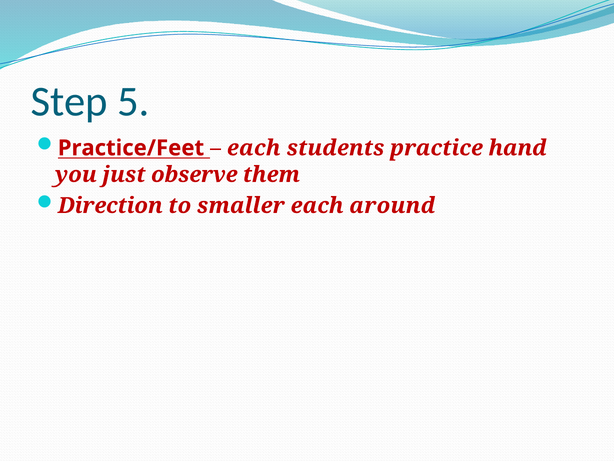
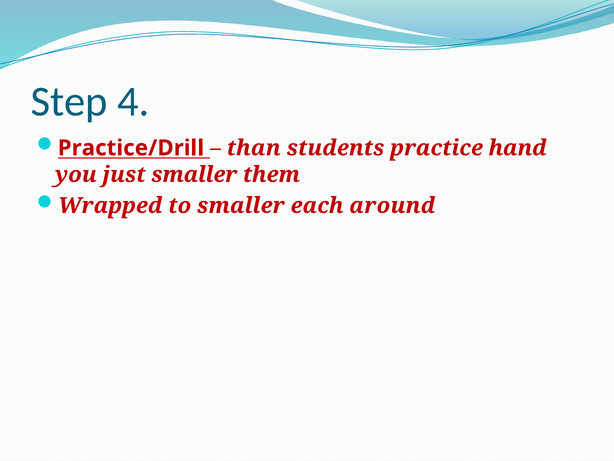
5: 5 -> 4
Practice/Feet: Practice/Feet -> Practice/Drill
each at (254, 148): each -> than
just observe: observe -> smaller
Direction: Direction -> Wrapped
